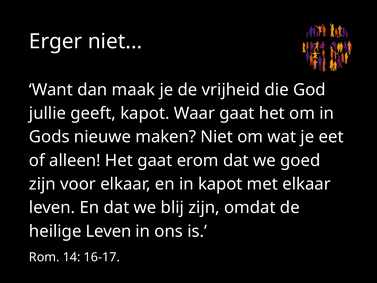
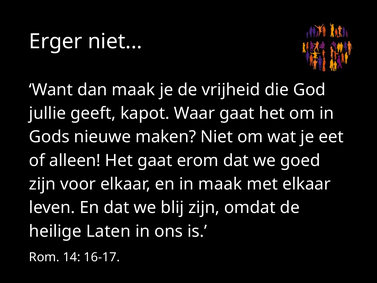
in kapot: kapot -> maak
heilige Leven: Leven -> Laten
